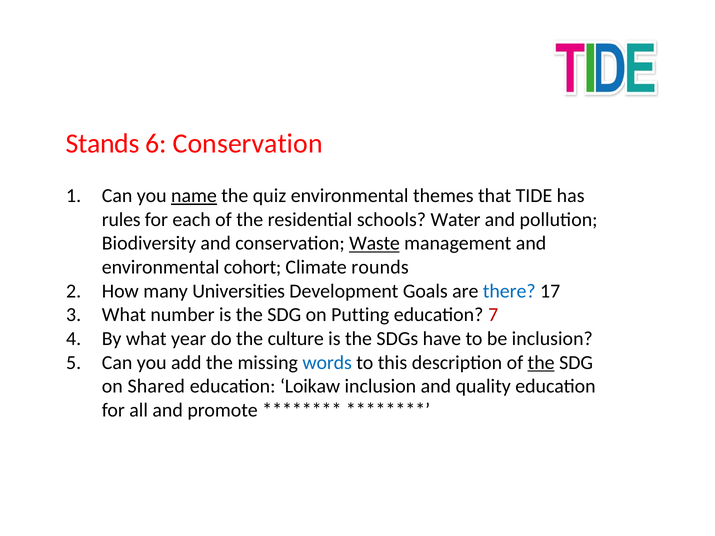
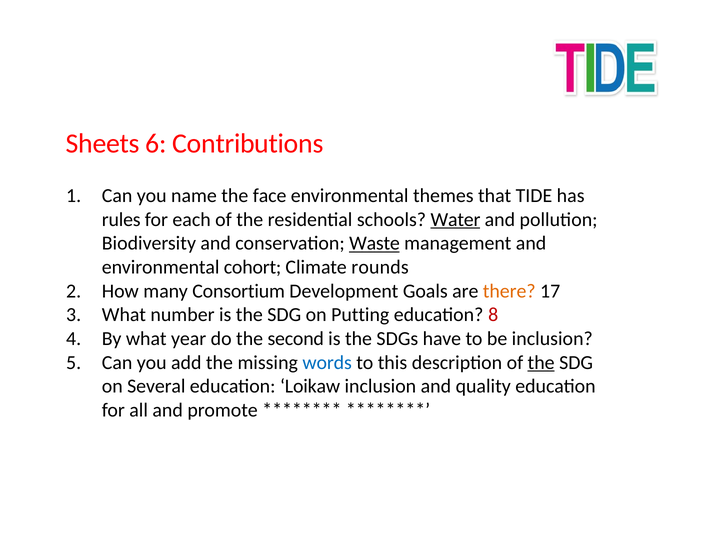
Stands: Stands -> Sheets
6 Conservation: Conservation -> Contributions
name underline: present -> none
quiz: quiz -> face
Water underline: none -> present
Universities: Universities -> Consortium
there colour: blue -> orange
7: 7 -> 8
culture: culture -> second
Shared: Shared -> Several
